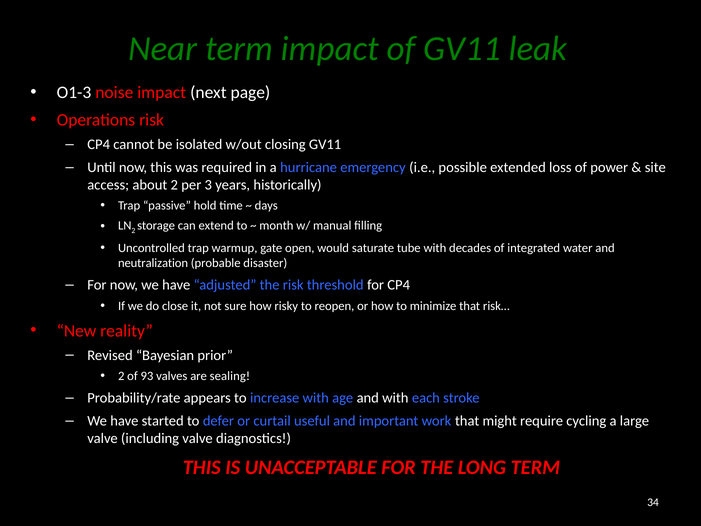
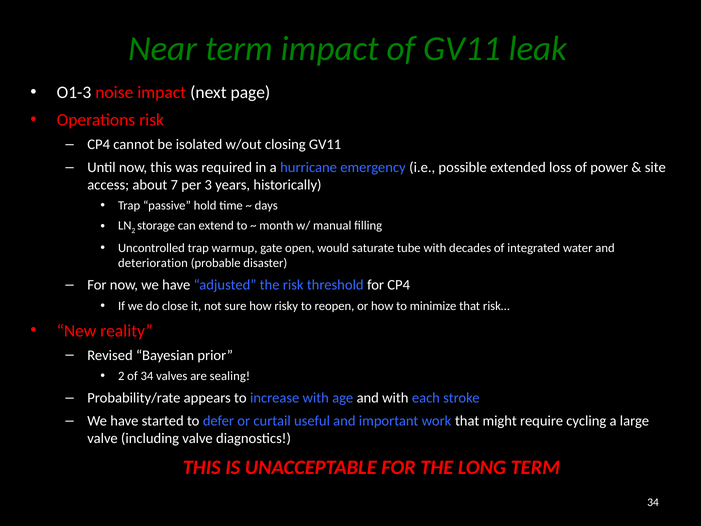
about 2: 2 -> 7
neutralization: neutralization -> deterioration
of 93: 93 -> 34
